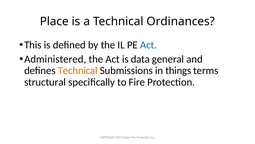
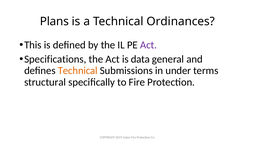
Place: Place -> Plans
Act at (149, 45) colour: blue -> purple
Administered: Administered -> Specifications
things: things -> under
